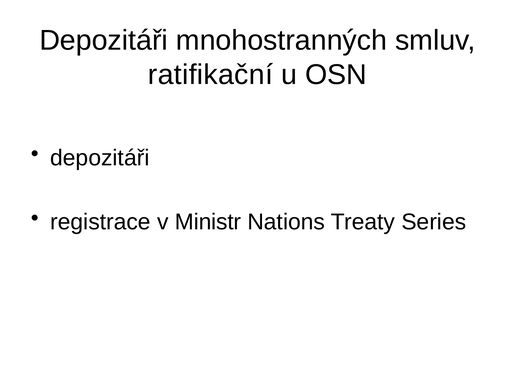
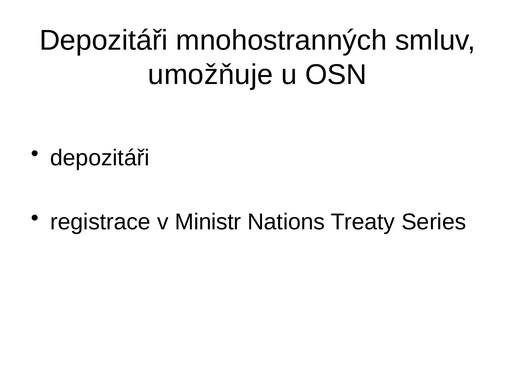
ratifikační: ratifikační -> umožňuje
